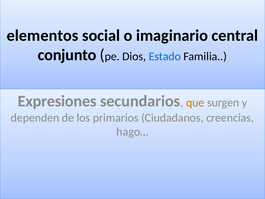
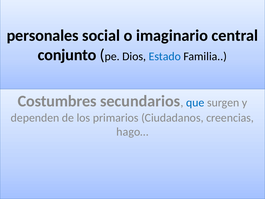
elementos: elementos -> personales
Expresiones: Expresiones -> Costumbres
que colour: orange -> blue
